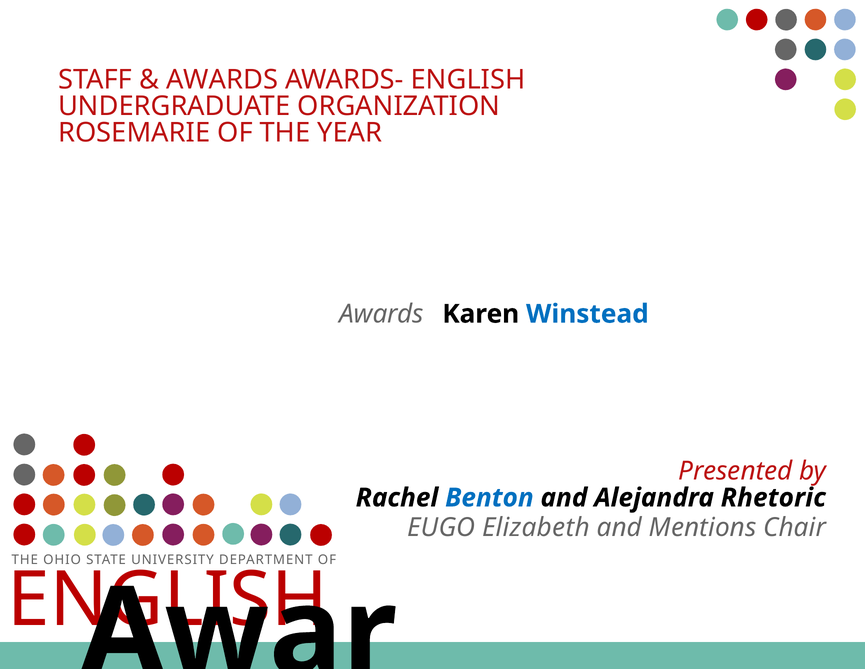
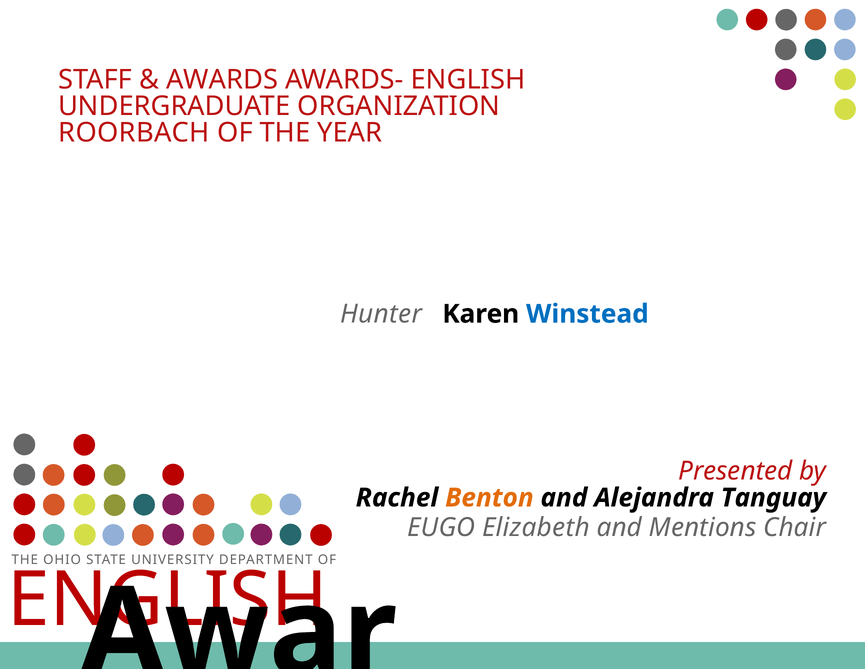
ROSEMARIE: ROSEMARIE -> ROORBACH
Awards at (382, 314): Awards -> Hunter
Benton colour: blue -> orange
Rhetoric: Rhetoric -> Tanguay
